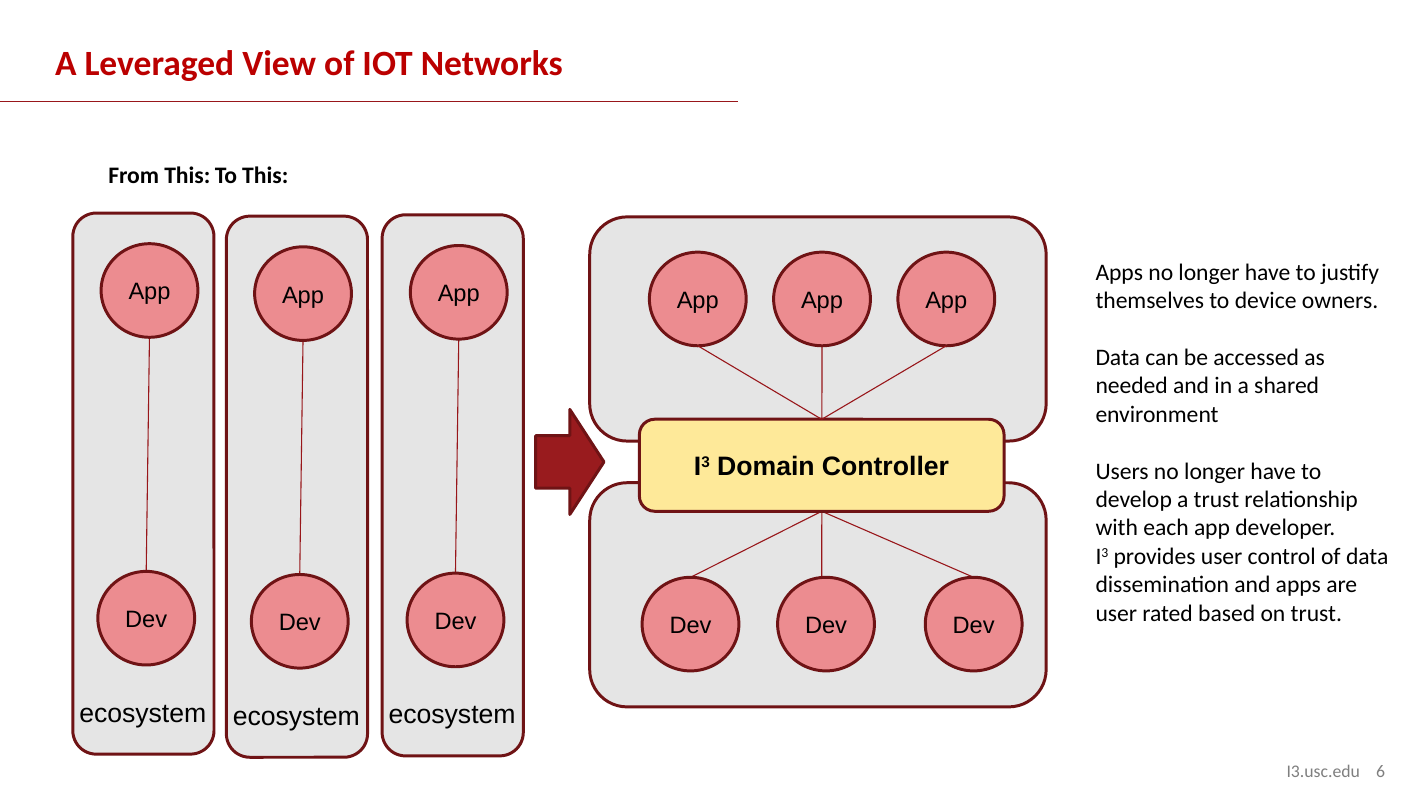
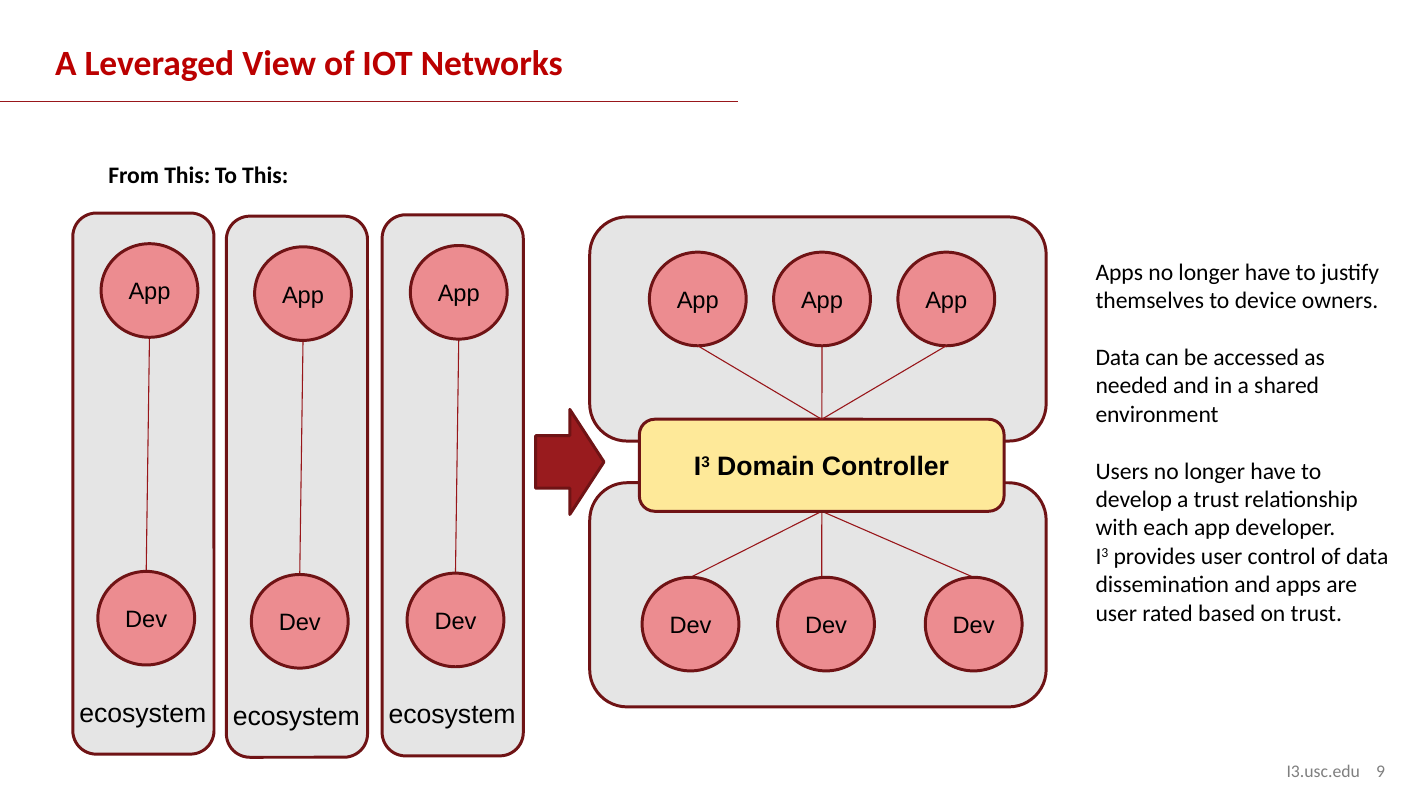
6: 6 -> 9
